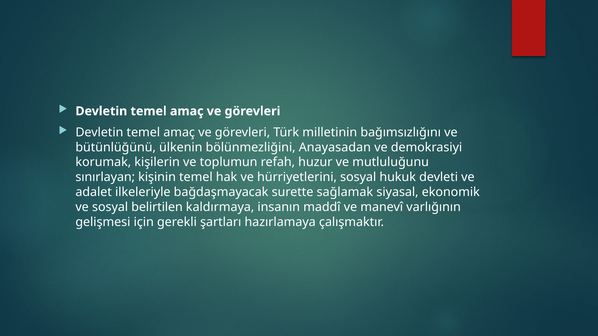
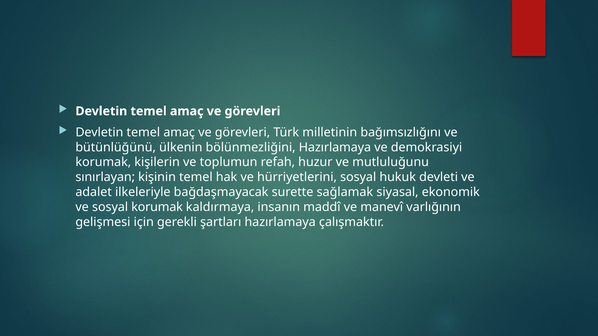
bölünmezliğini Anayasadan: Anayasadan -> Hazırlamaya
sosyal belirtilen: belirtilen -> korumak
